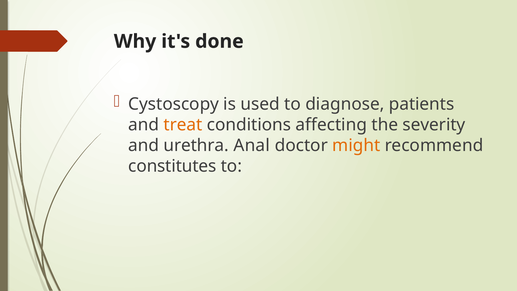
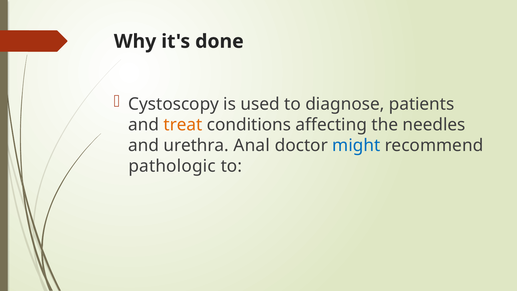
severity: severity -> needles
might colour: orange -> blue
constitutes: constitutes -> pathologic
